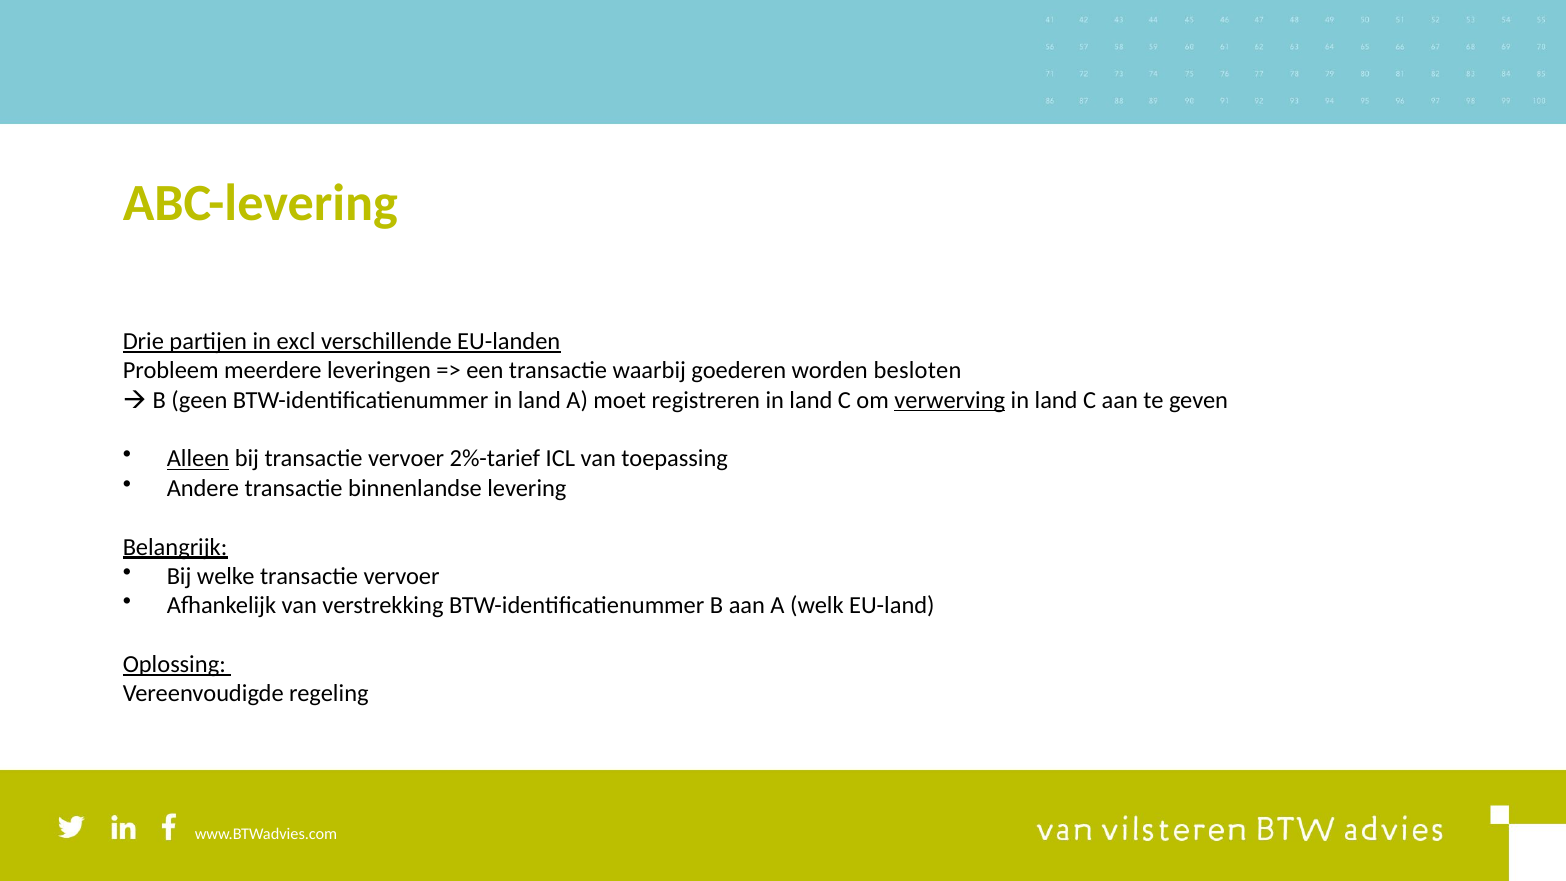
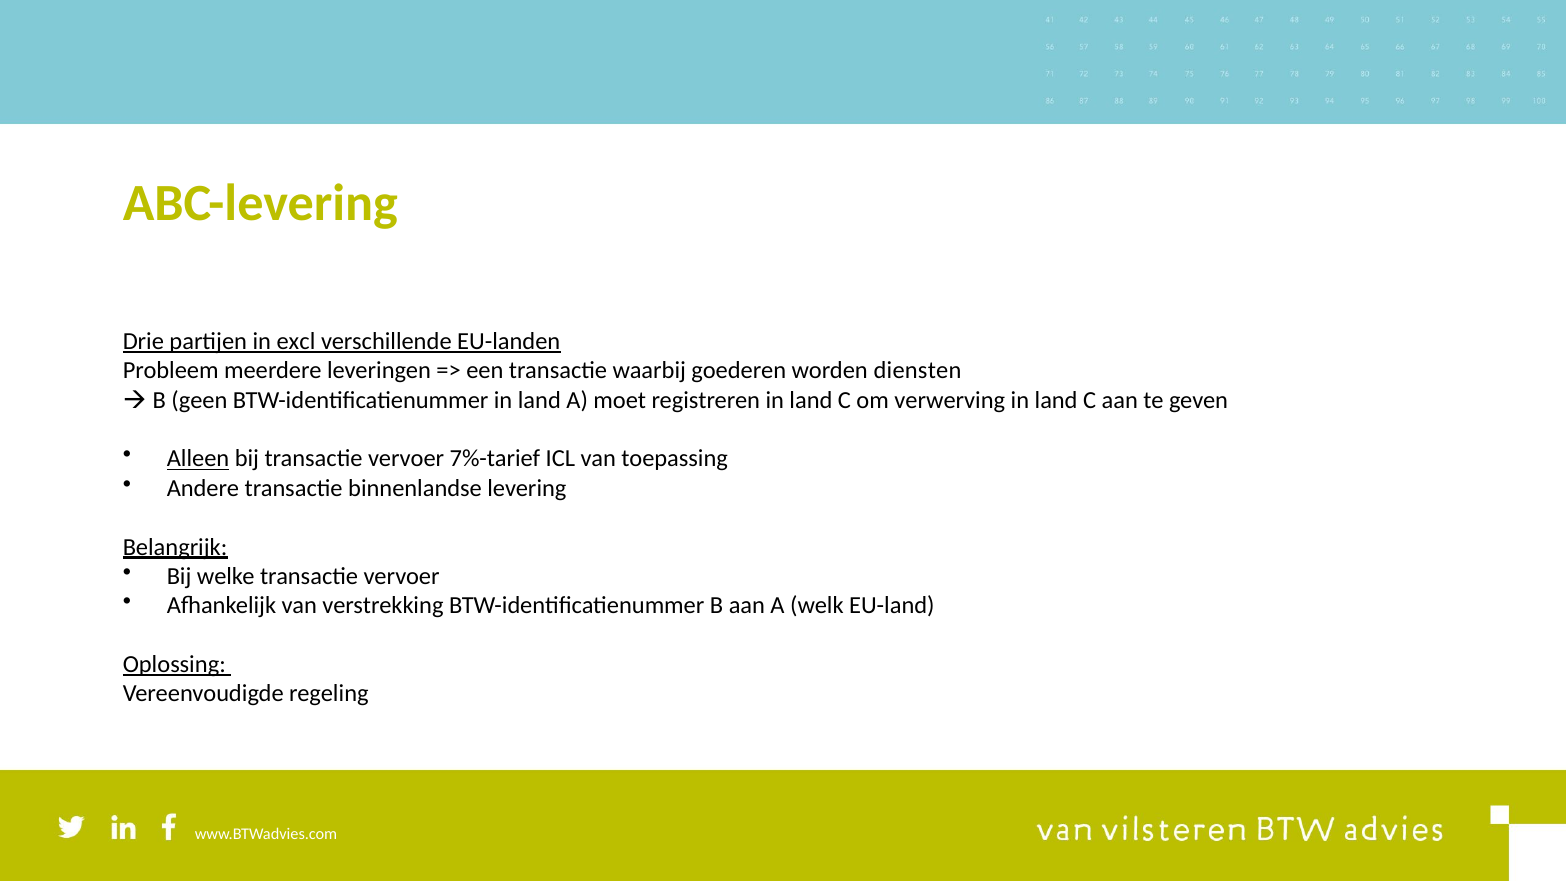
besloten: besloten -> diensten
verwerving underline: present -> none
2%-tarief: 2%-tarief -> 7%-tarief
